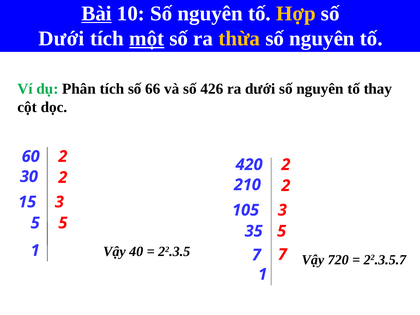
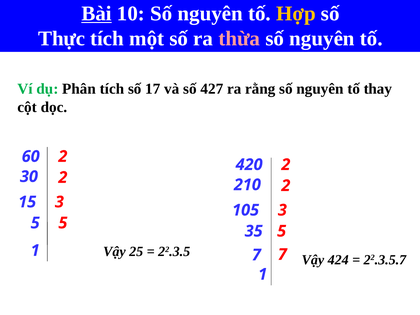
Dưới at (61, 39): Dưới -> Thực
một underline: present -> none
thừa colour: yellow -> pink
66: 66 -> 17
426: 426 -> 427
ra dưới: dưới -> rằng
40: 40 -> 25
720: 720 -> 424
